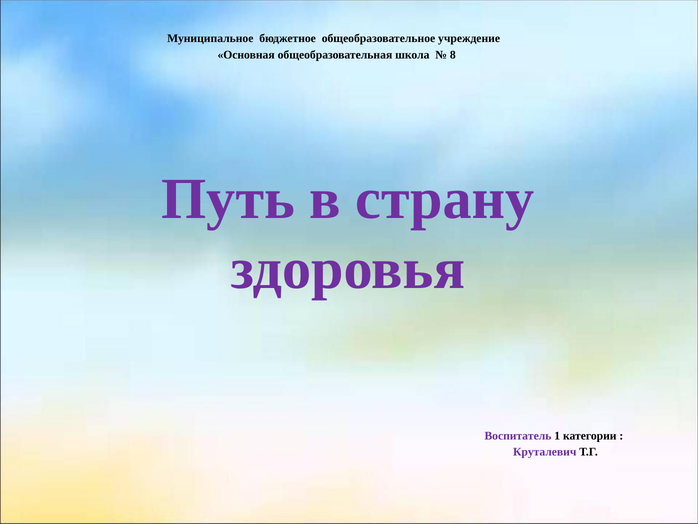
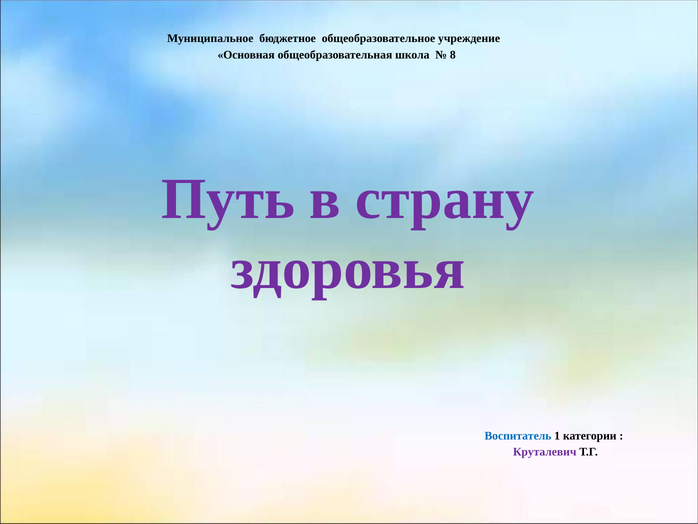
Воспитатель colour: purple -> blue
